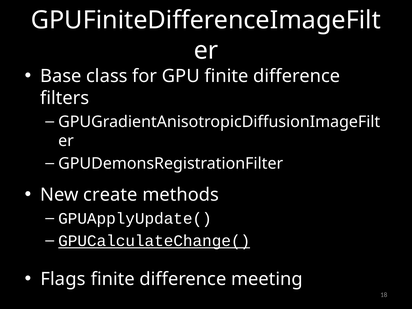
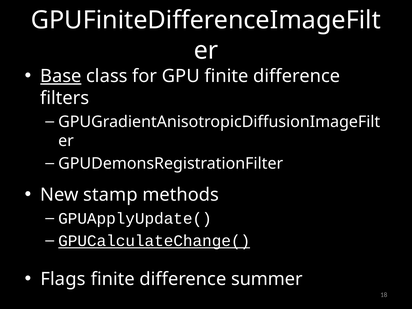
Base underline: none -> present
create: create -> stamp
meeting: meeting -> summer
